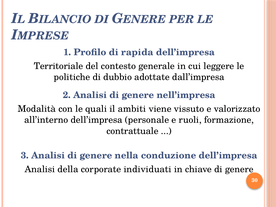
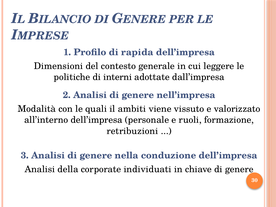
Territoriale: Territoriale -> Dimensioni
dubbio: dubbio -> interni
contrattuale: contrattuale -> retribuzioni
